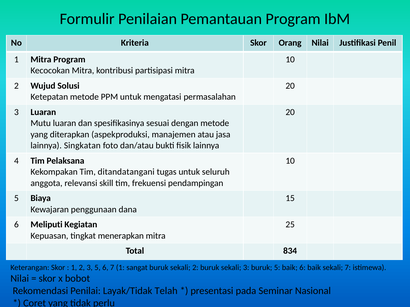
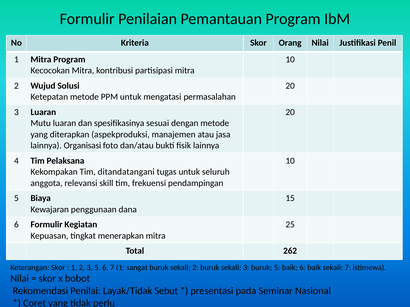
Singkatan: Singkatan -> Organisasi
6 Meliputi: Meliputi -> Formulir
834: 834 -> 262
Telah: Telah -> Sebut
